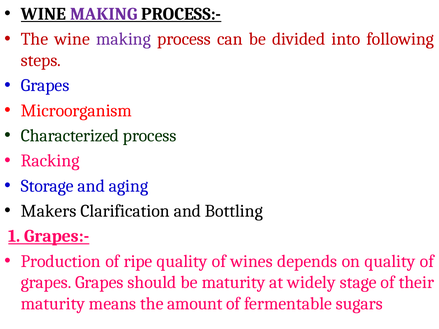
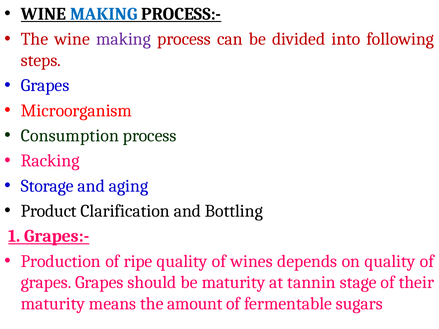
MAKING at (104, 14) colour: purple -> blue
Characterized: Characterized -> Consumption
Makers: Makers -> Product
widely: widely -> tannin
